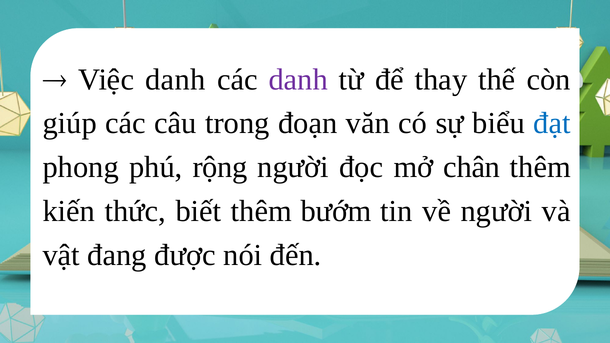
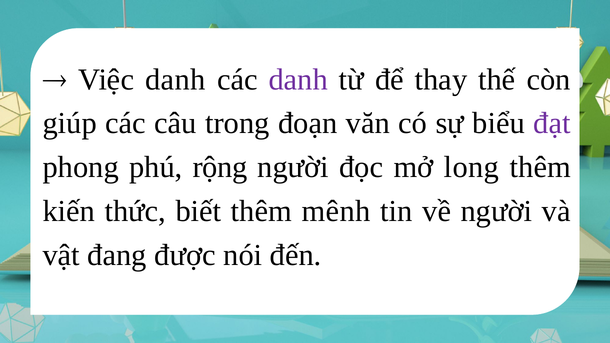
đạt colour: blue -> purple
chân: chân -> long
bướm: bướm -> mênh
